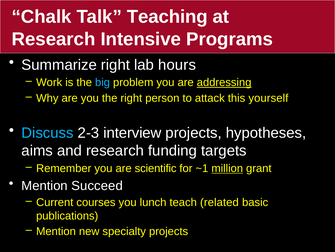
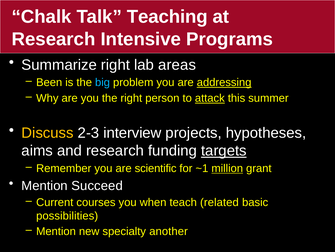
hours: hours -> areas
Work: Work -> Been
attack underline: none -> present
yourself: yourself -> summer
Discuss colour: light blue -> yellow
targets underline: none -> present
lunch: lunch -> when
publications: publications -> possibilities
specialty projects: projects -> another
